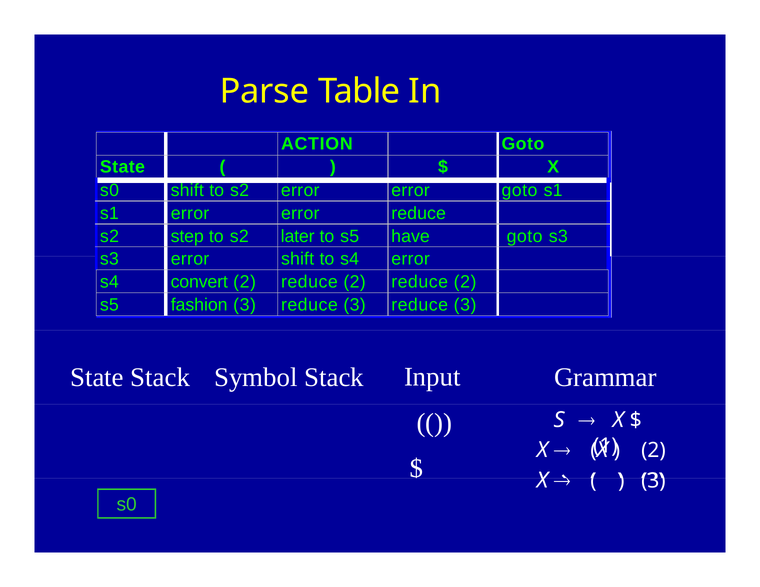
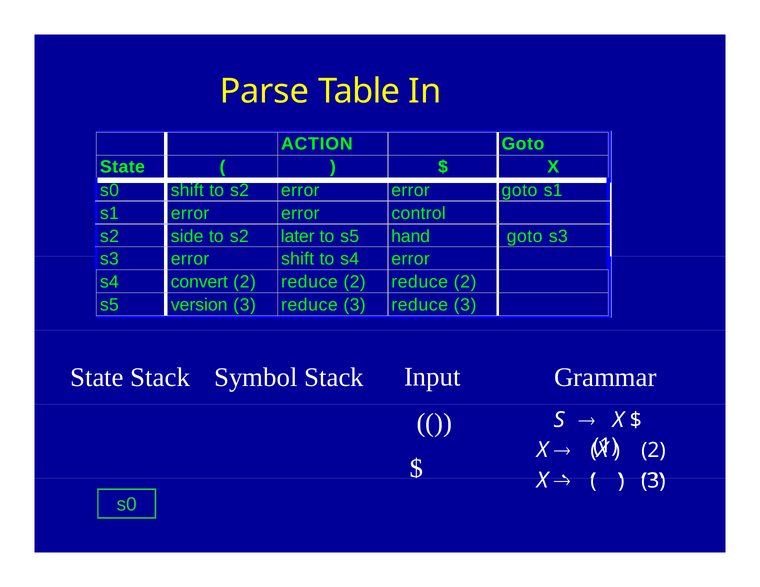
error reduce: reduce -> control
step: step -> side
have: have -> hand
fashion: fashion -> version
